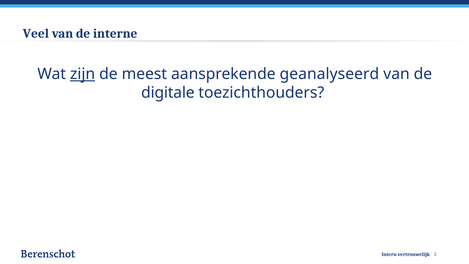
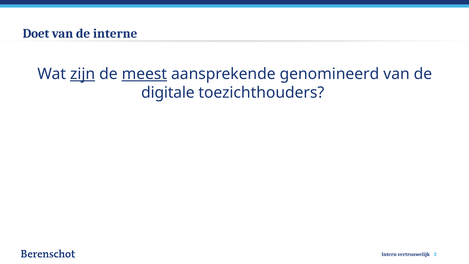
Veel: Veel -> Doet
meest underline: none -> present
geanalyseerd: geanalyseerd -> genomineerd
